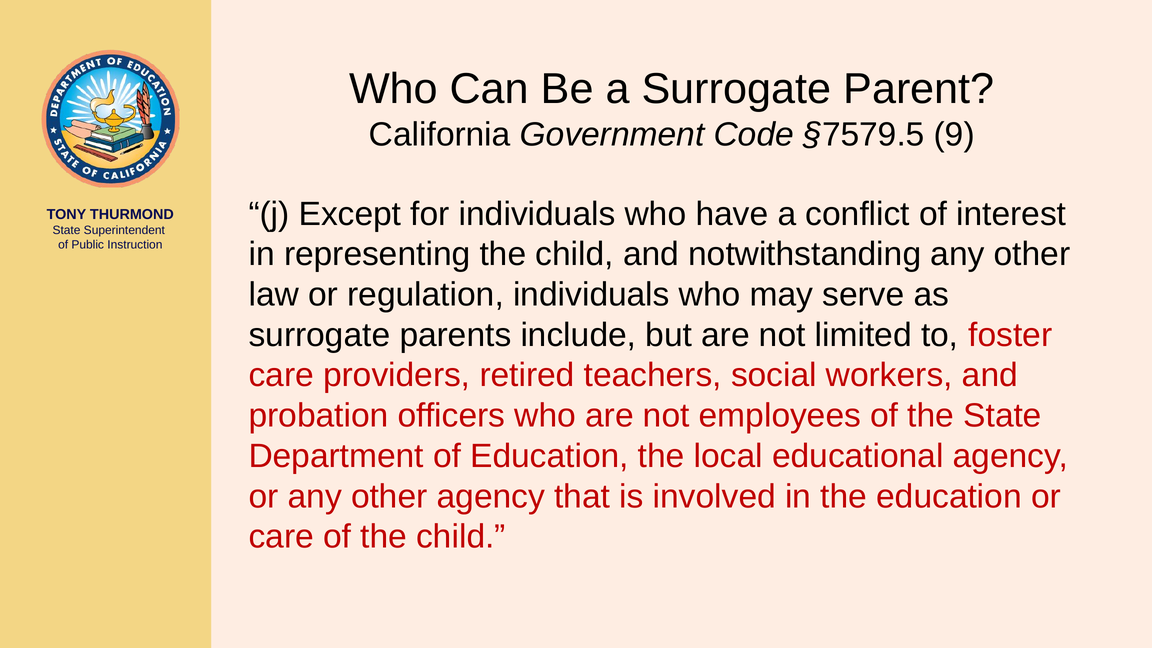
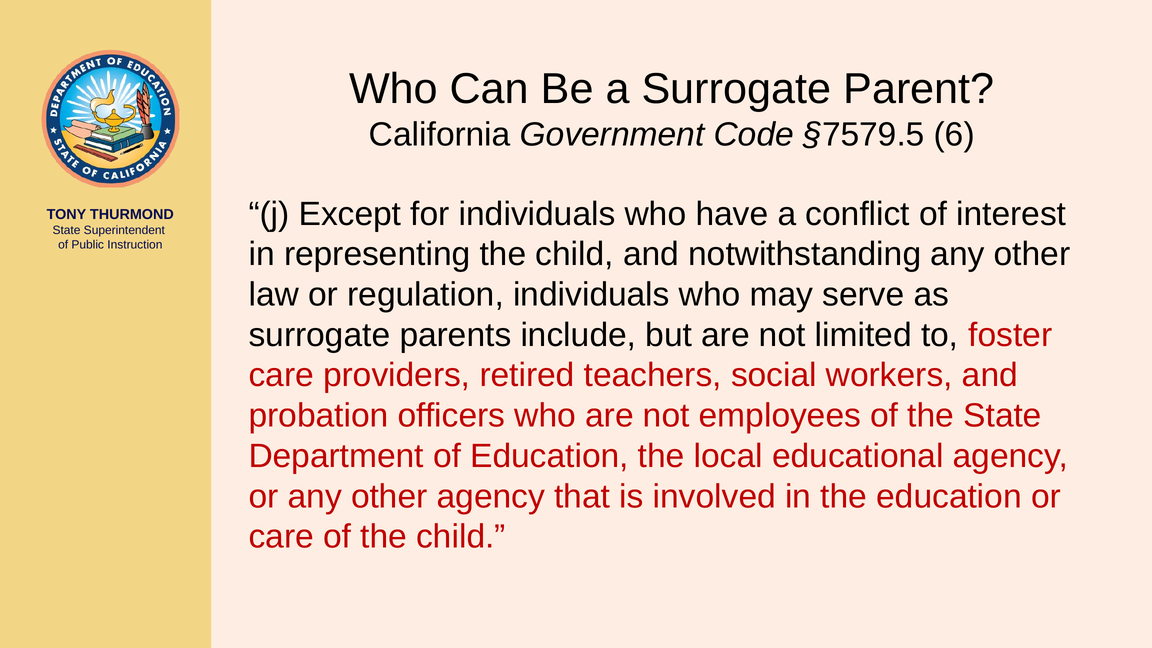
9: 9 -> 6
